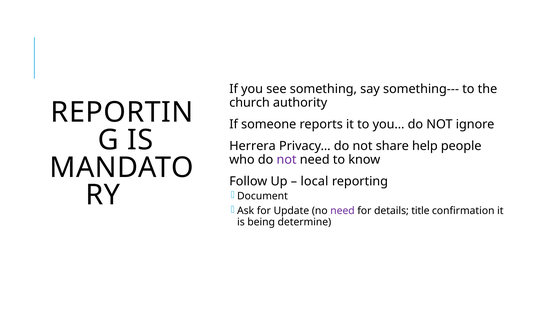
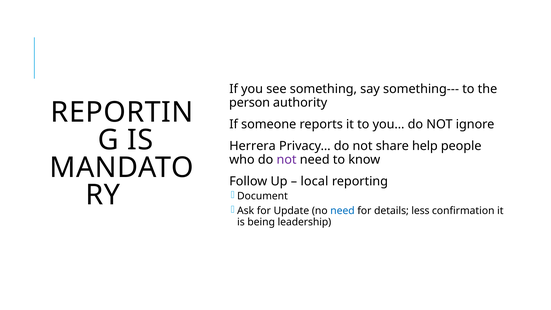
church: church -> person
need at (342, 211) colour: purple -> blue
title: title -> less
determine: determine -> leadership
